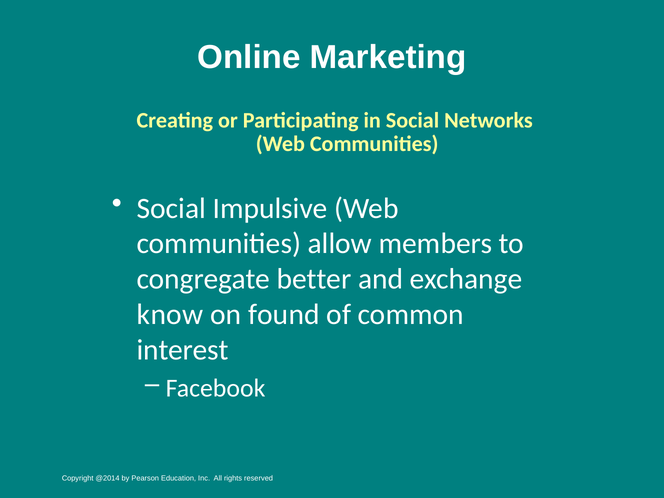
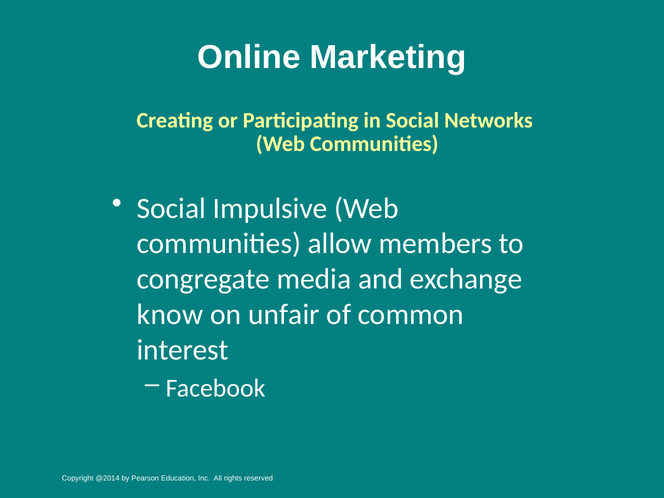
better: better -> media
found: found -> unfair
